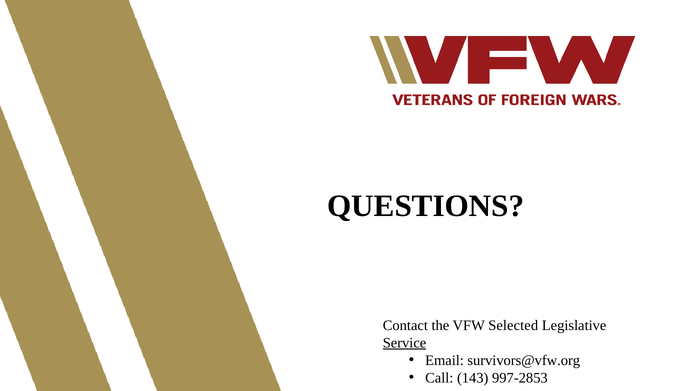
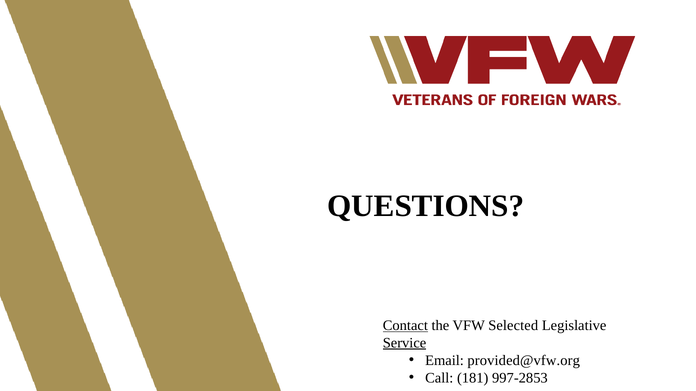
Contact underline: none -> present
survivors@vfw.org: survivors@vfw.org -> provided@vfw.org
143: 143 -> 181
